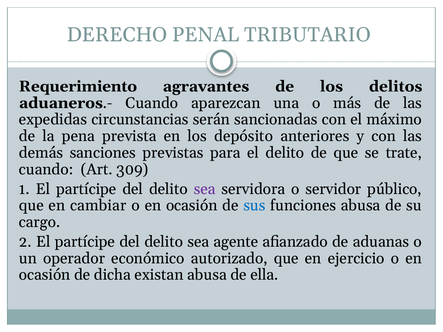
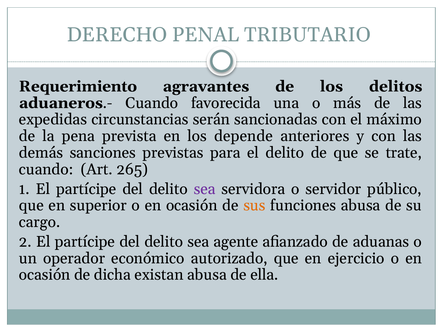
aparezcan: aparezcan -> favorecida
depósito: depósito -> depende
309: 309 -> 265
cambiar: cambiar -> superior
sus colour: blue -> orange
